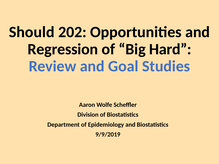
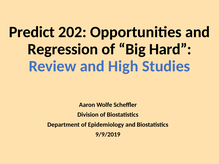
Should: Should -> Predict
Goal: Goal -> High
